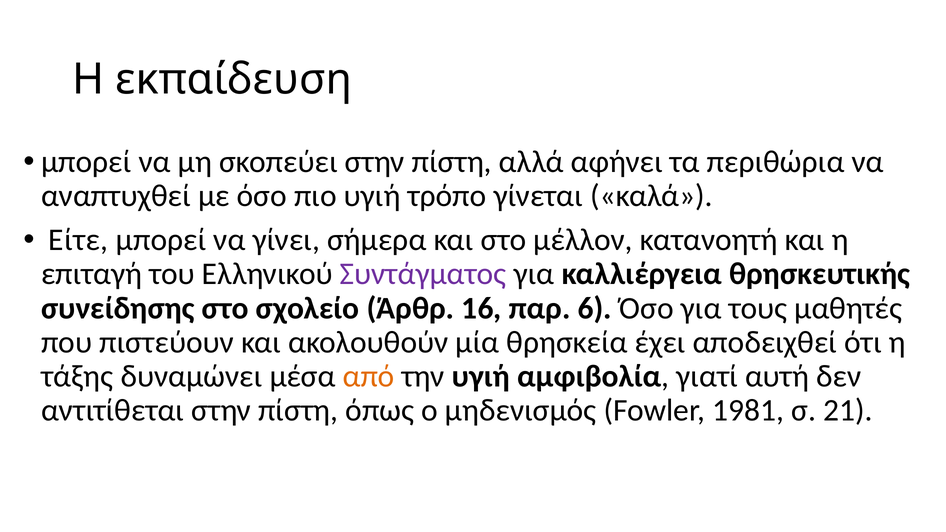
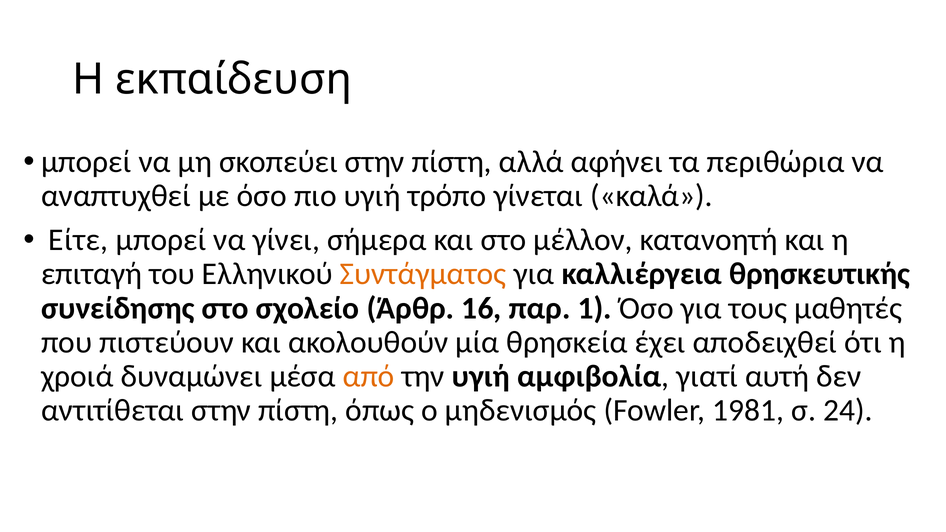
Συντάγματος colour: purple -> orange
6: 6 -> 1
τάξης: τάξης -> χροιά
21: 21 -> 24
